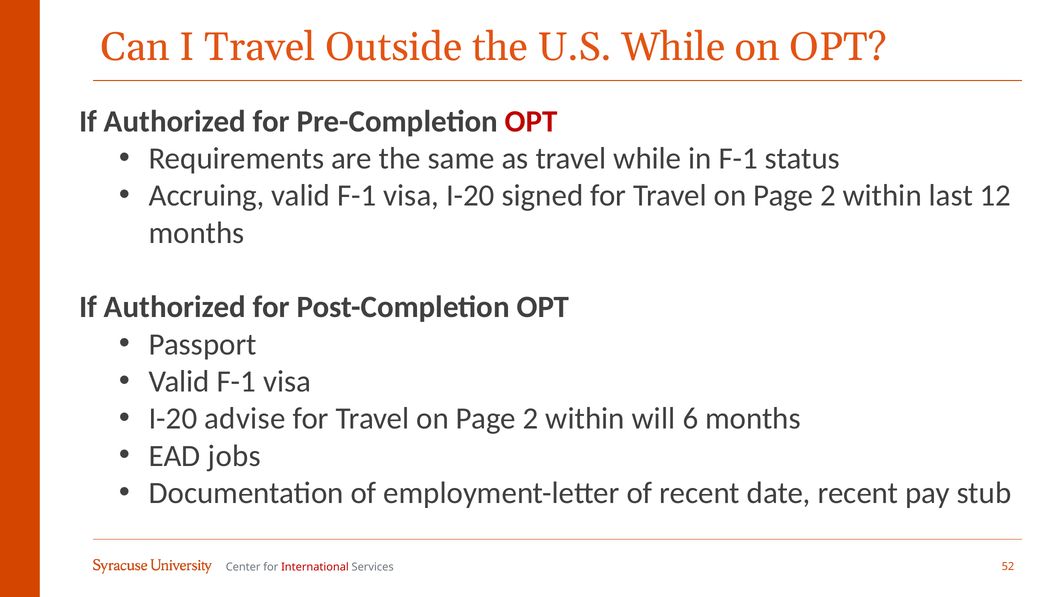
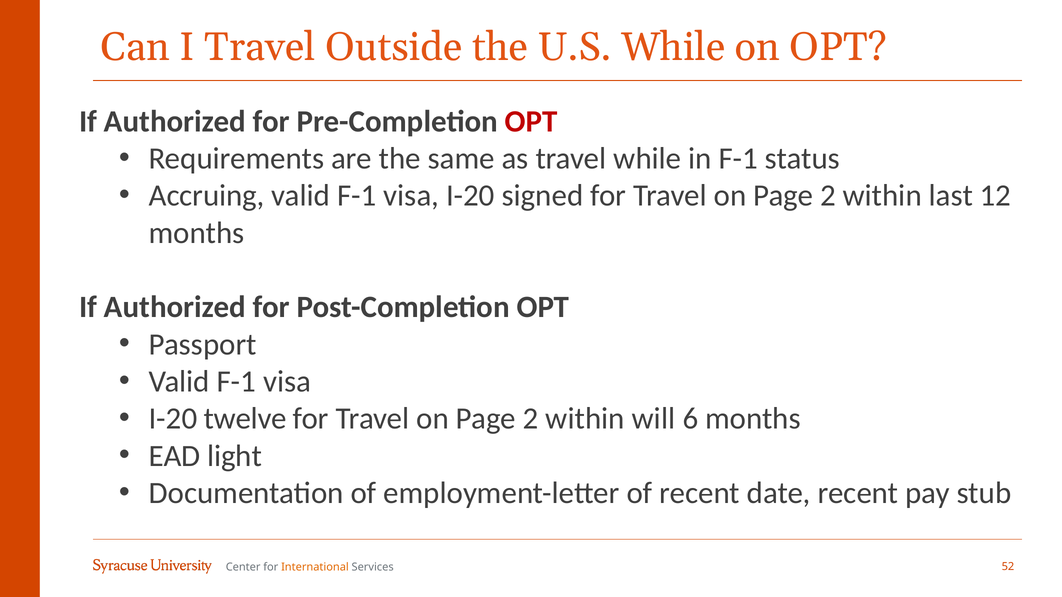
advise: advise -> twelve
jobs: jobs -> light
International colour: red -> orange
